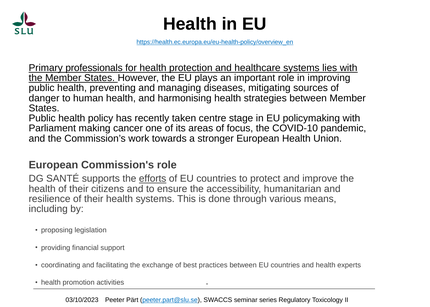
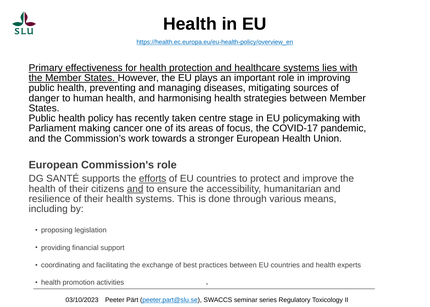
professionals: professionals -> effectiveness
COVID-10: COVID-10 -> COVID-17
and at (135, 189) underline: none -> present
